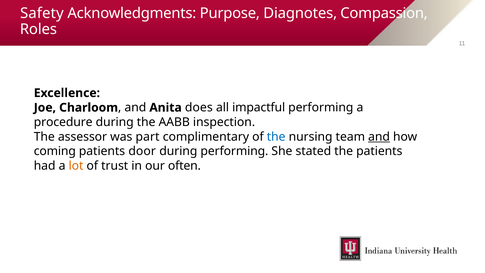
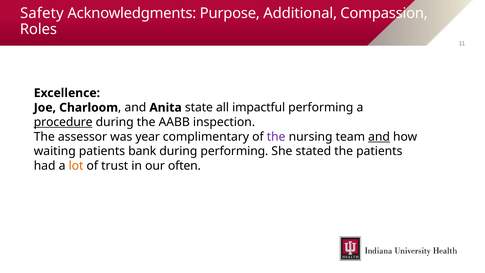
Diagnotes: Diagnotes -> Additional
does: does -> state
procedure underline: none -> present
part: part -> year
the at (276, 137) colour: blue -> purple
coming: coming -> waiting
door: door -> bank
